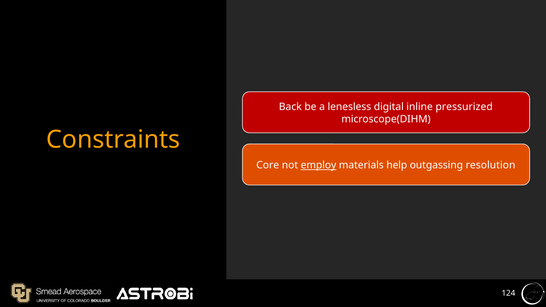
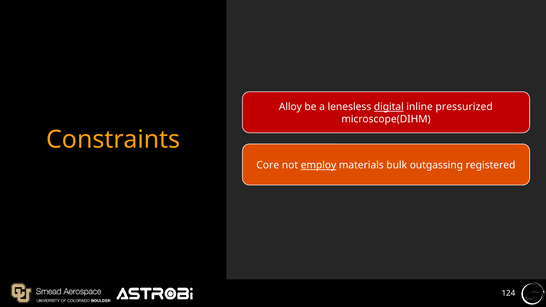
Back: Back -> Alloy
digital underline: none -> present
help: help -> bulk
resolution: resolution -> registered
